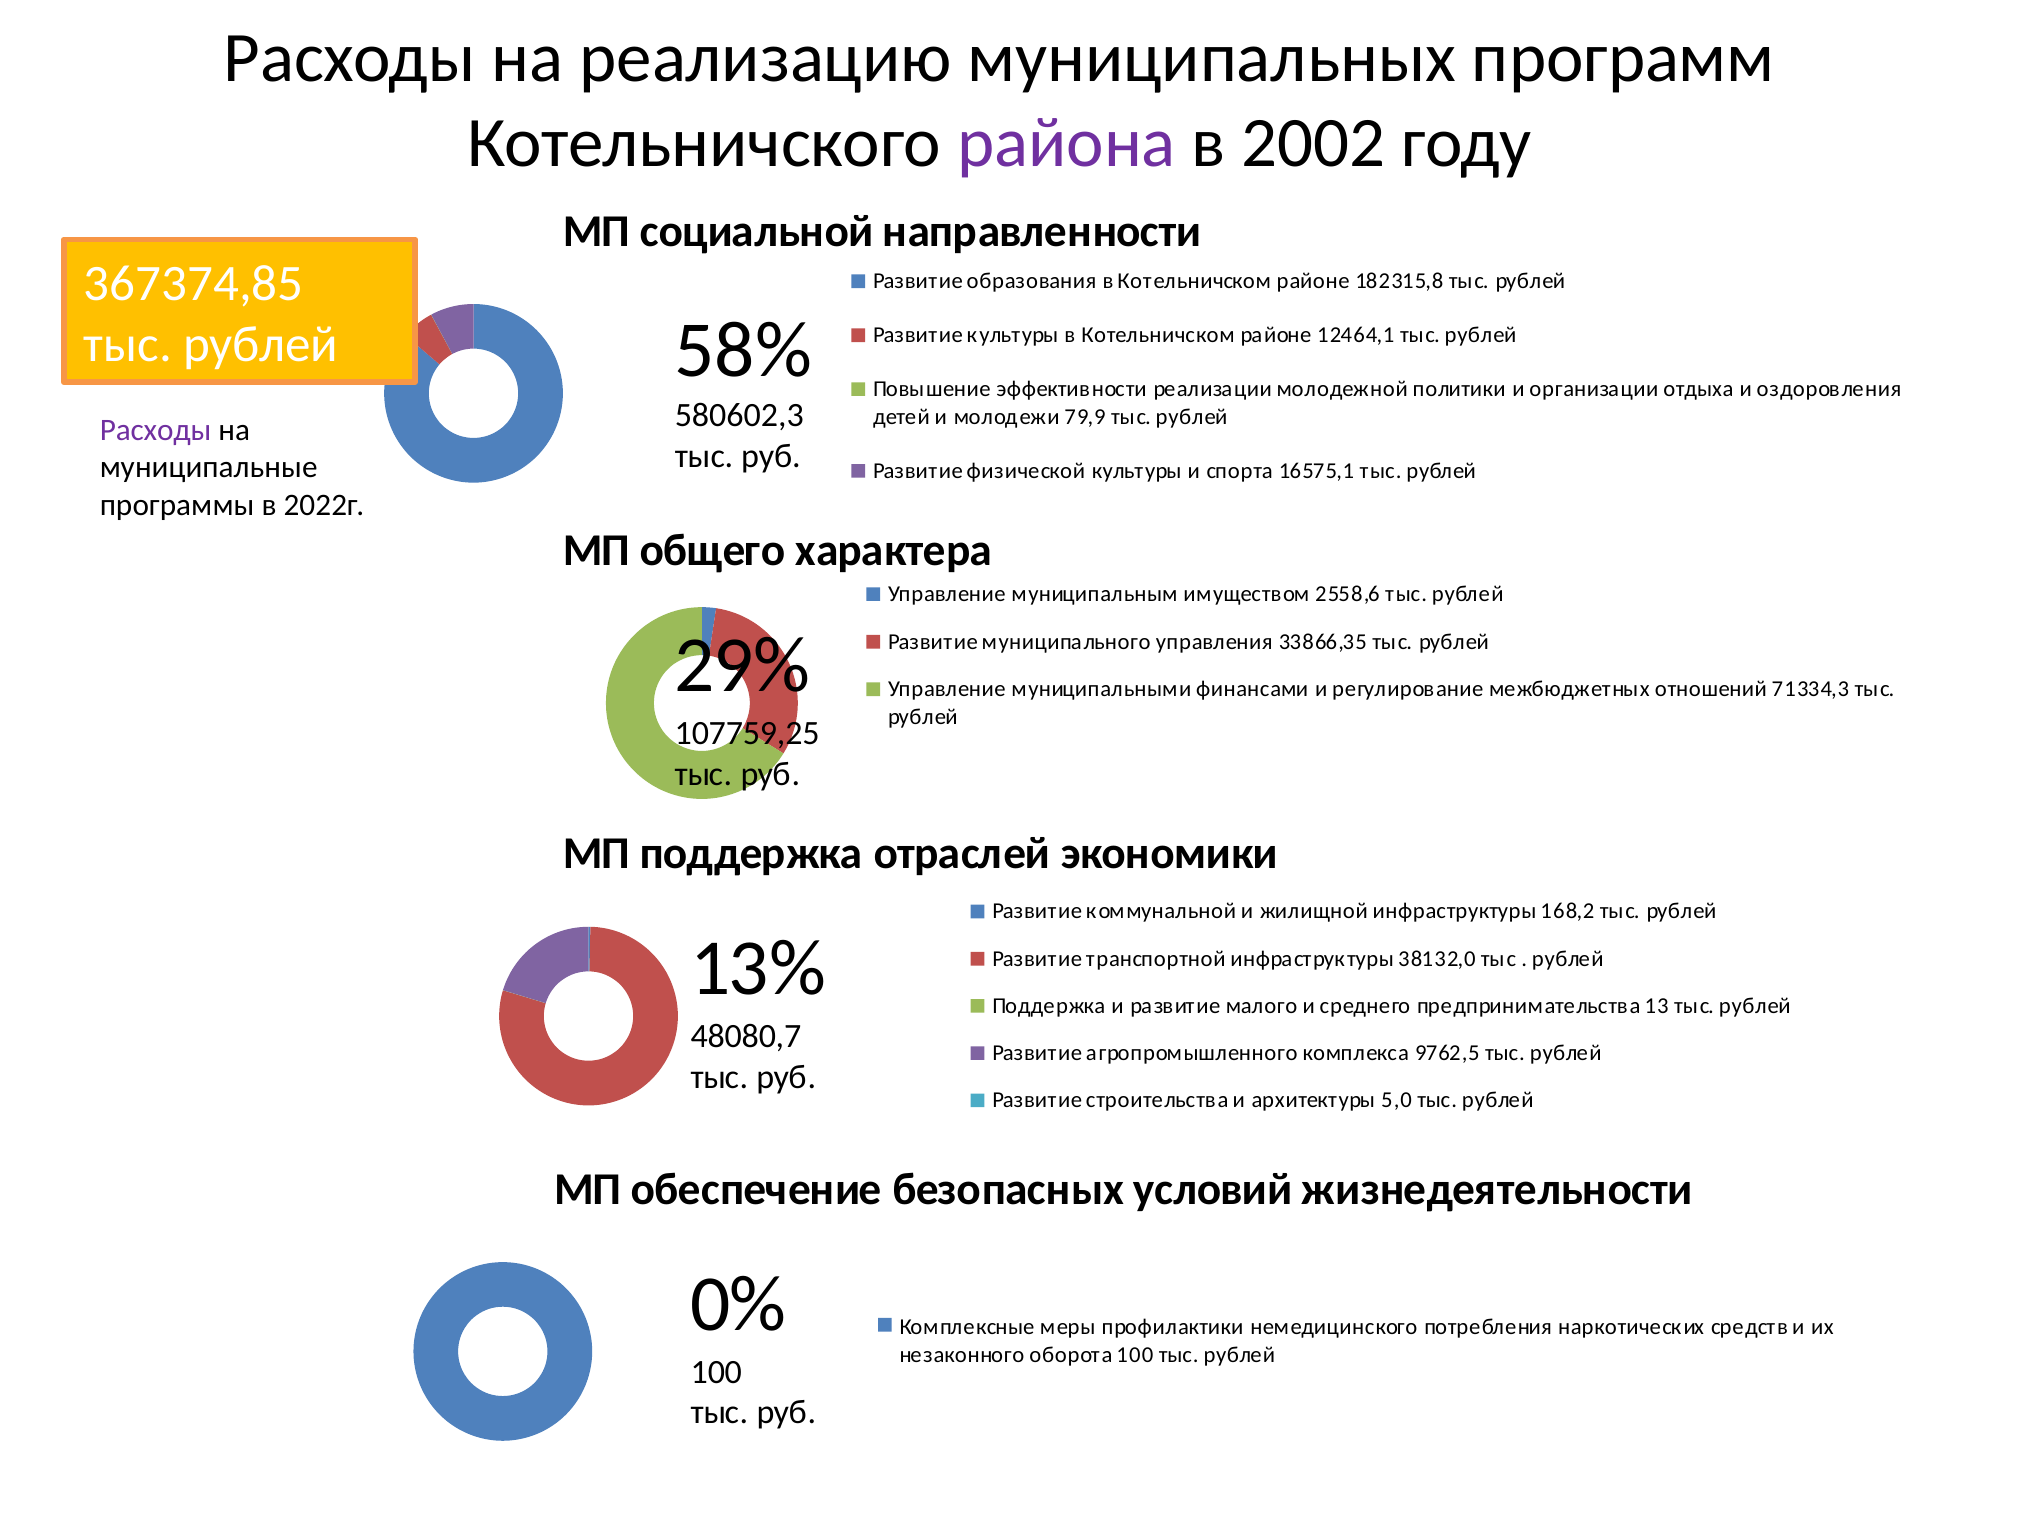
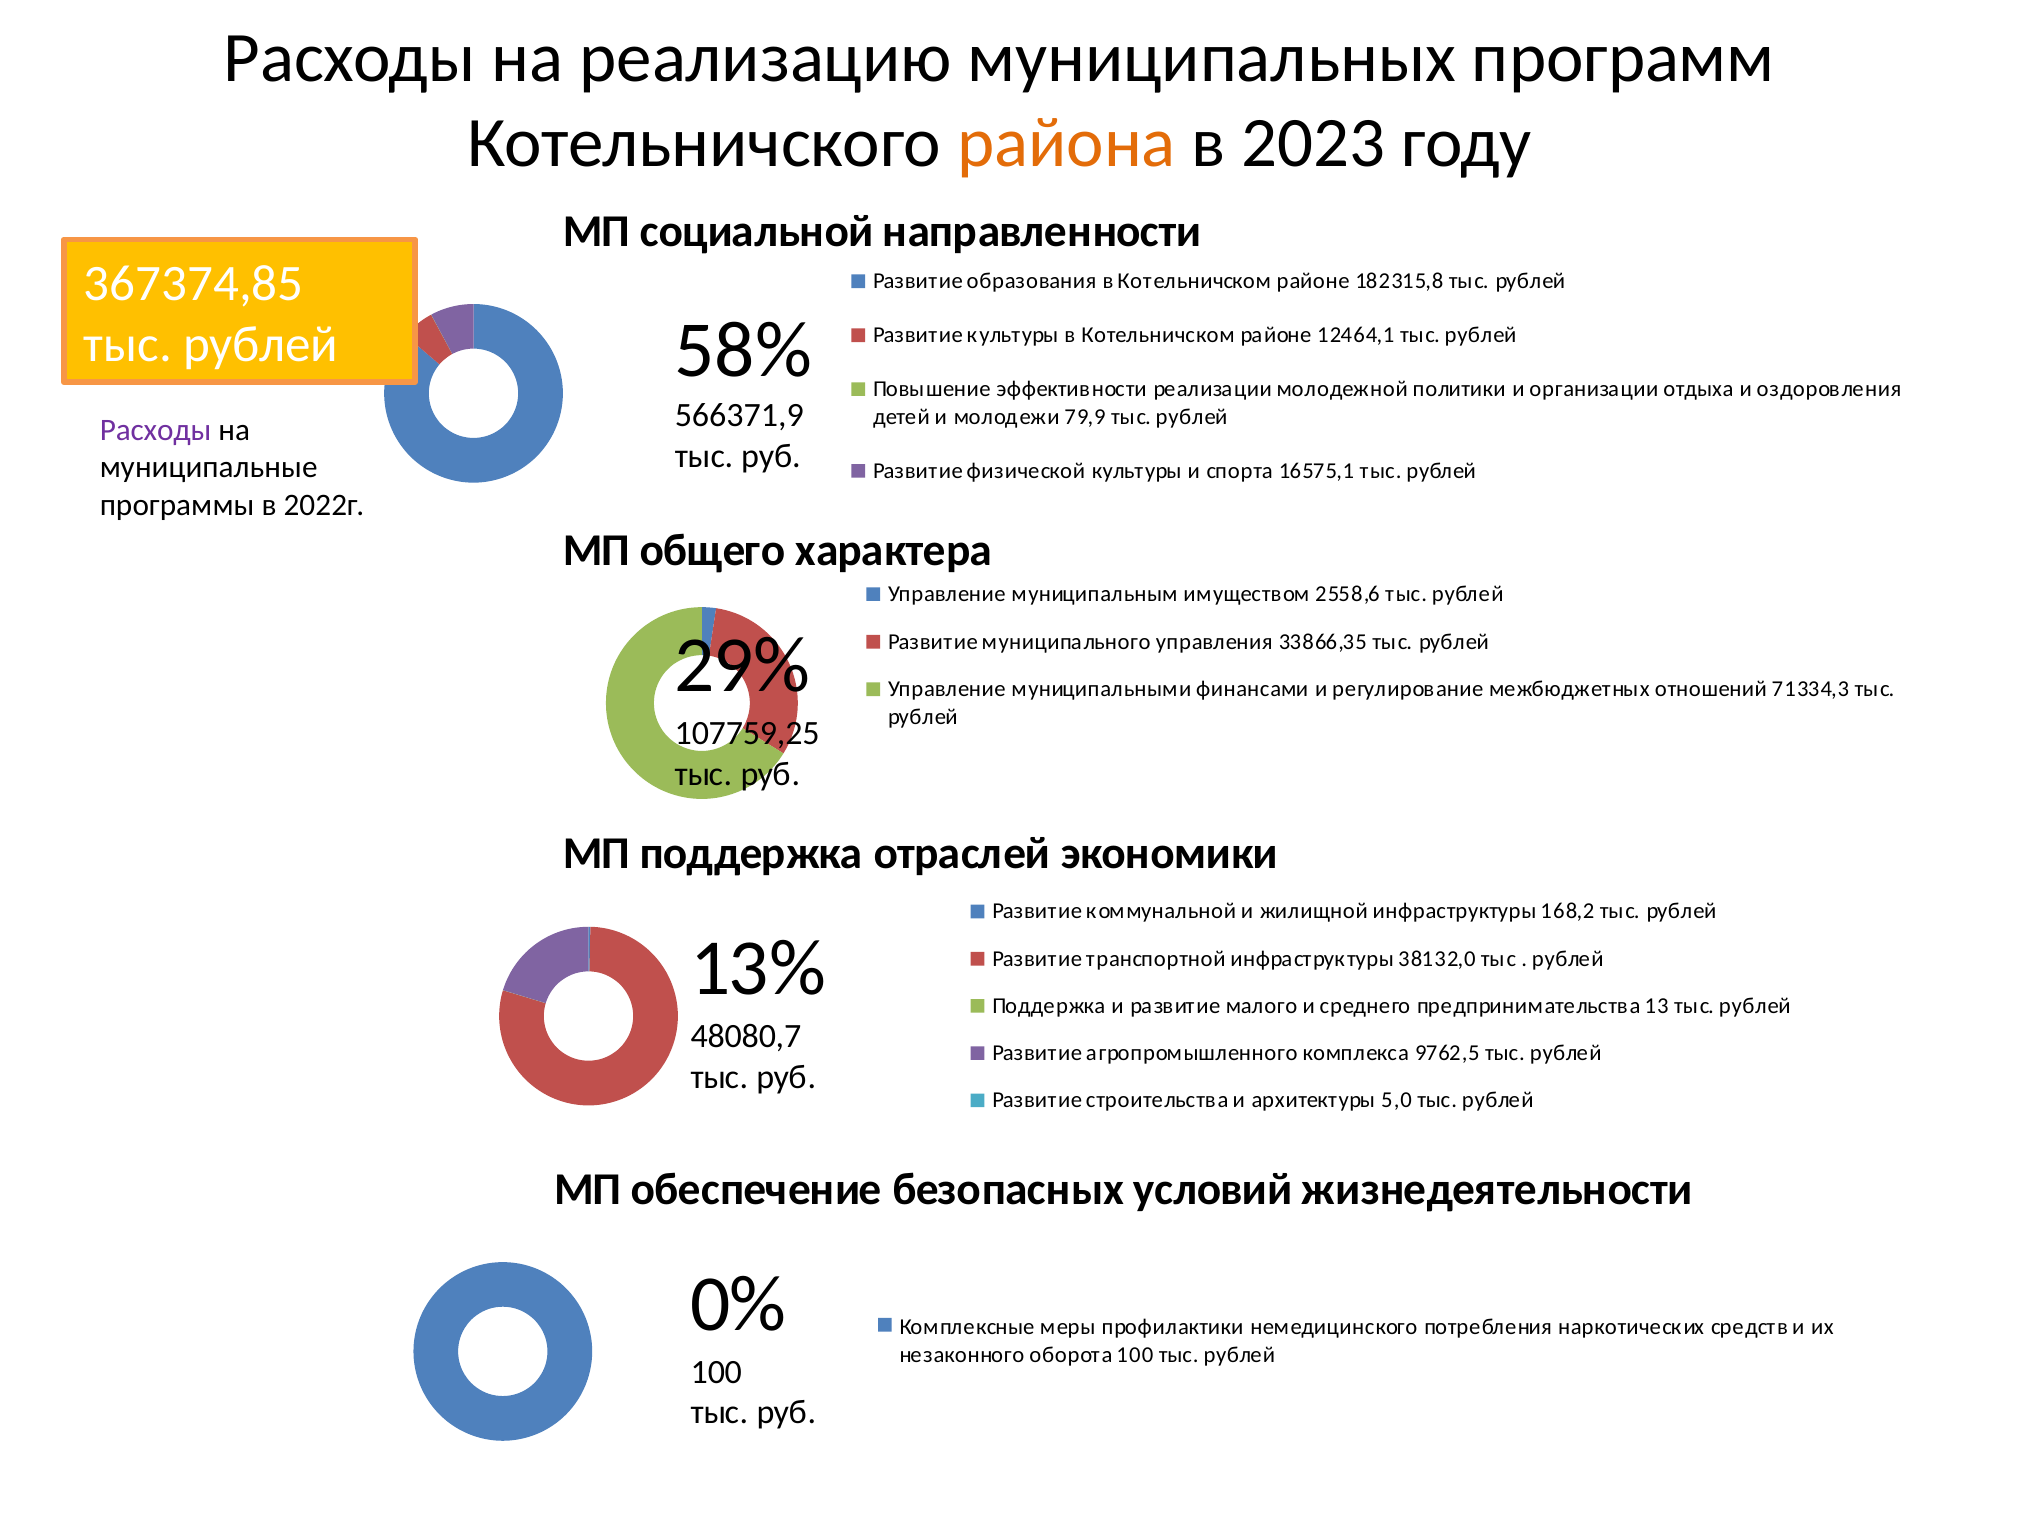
района colour: purple -> orange
2002: 2002 -> 2023
580602,3: 580602,3 -> 566371,9
